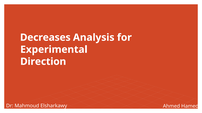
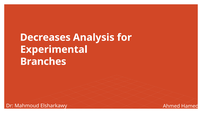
Direction: Direction -> Branches
